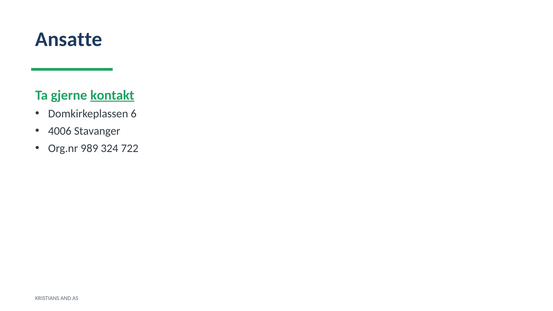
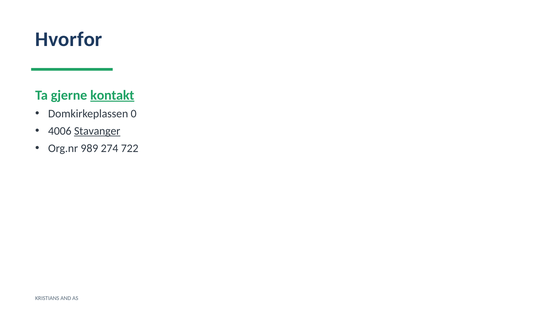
Ansatte: Ansatte -> Hvorfor
6: 6 -> 0
Stavanger underline: none -> present
324: 324 -> 274
